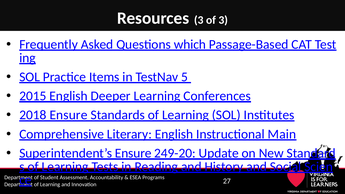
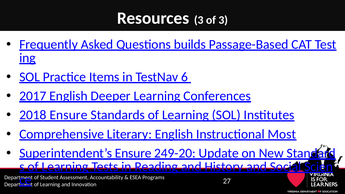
which: which -> builds
5: 5 -> 6
2015: 2015 -> 2017
Main: Main -> Most
